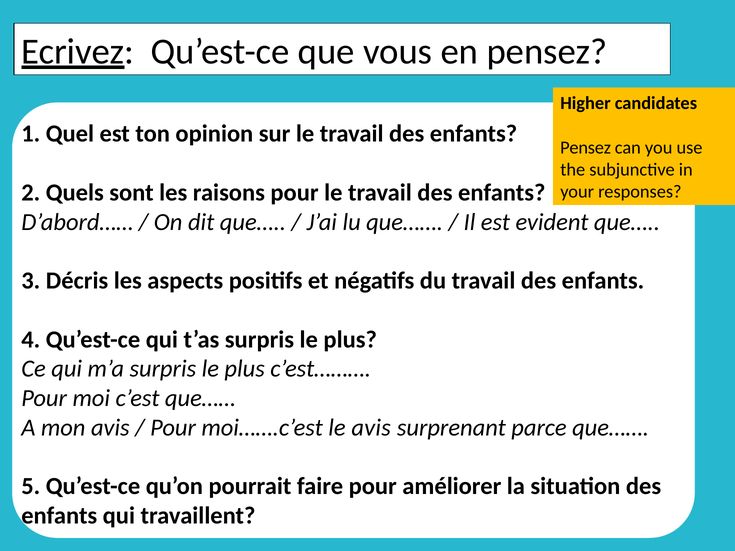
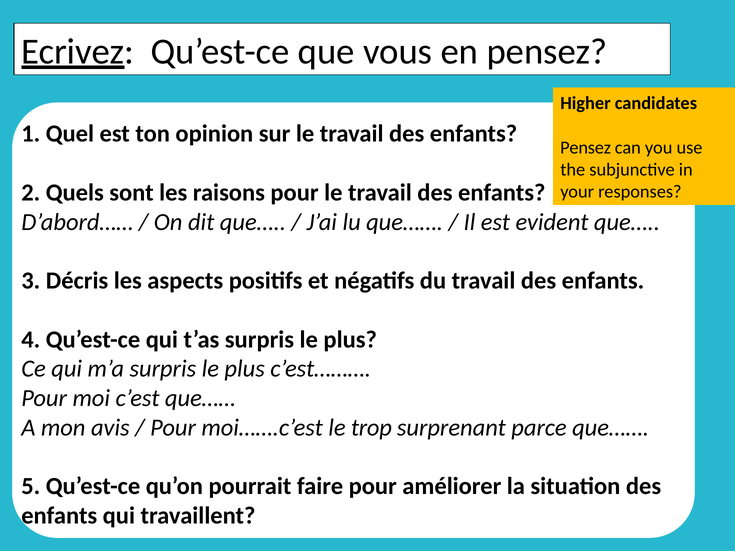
le avis: avis -> trop
